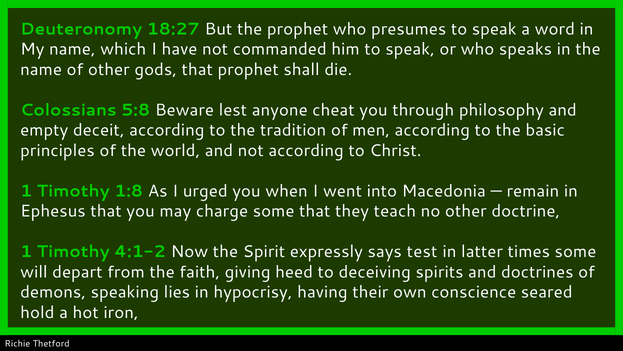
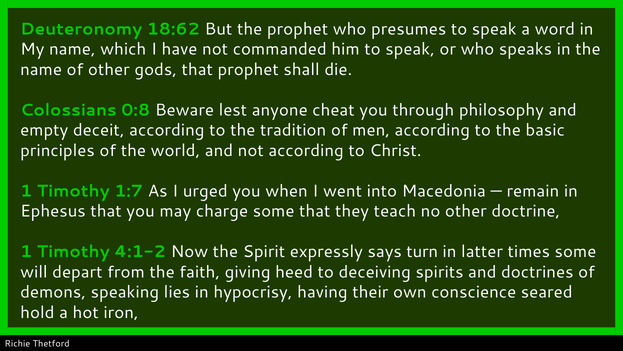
18:27: 18:27 -> 18:62
5:8: 5:8 -> 0:8
1:8: 1:8 -> 1:7
test: test -> turn
